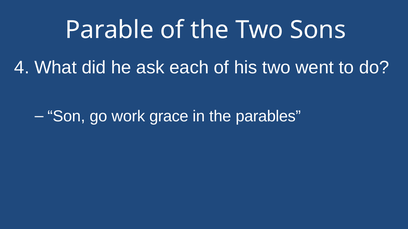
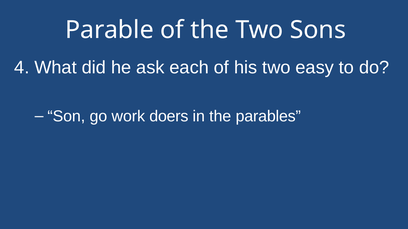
went: went -> easy
grace: grace -> doers
